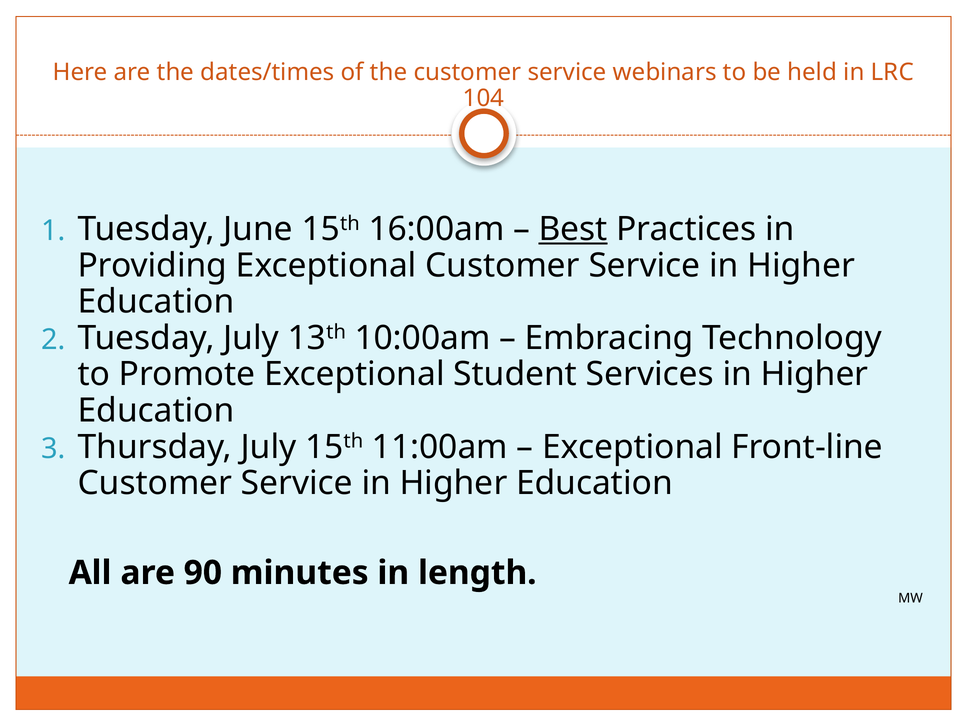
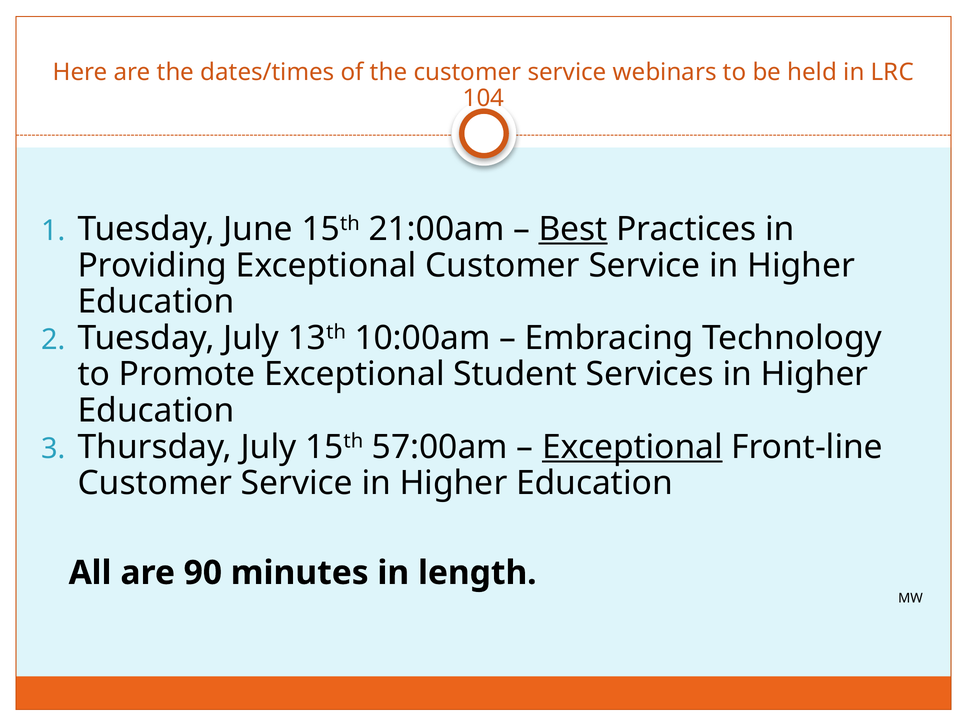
16:00am: 16:00am -> 21:00am
11:00am: 11:00am -> 57:00am
Exceptional at (632, 447) underline: none -> present
